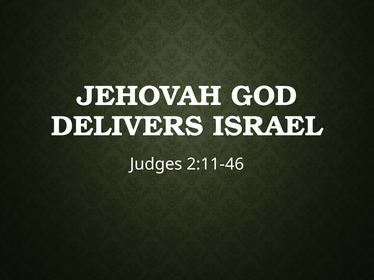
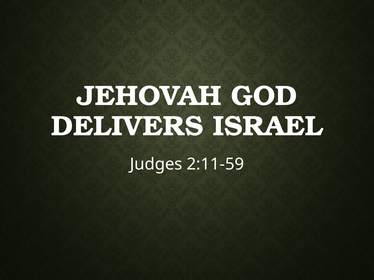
2:11-46: 2:11-46 -> 2:11-59
